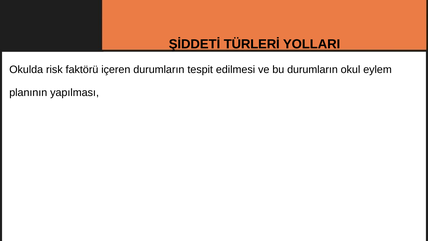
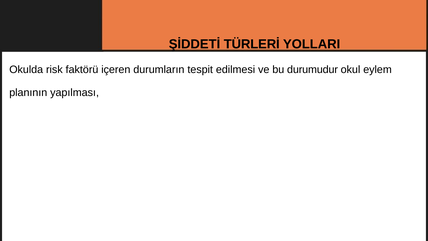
bu durumların: durumların -> durumudur
